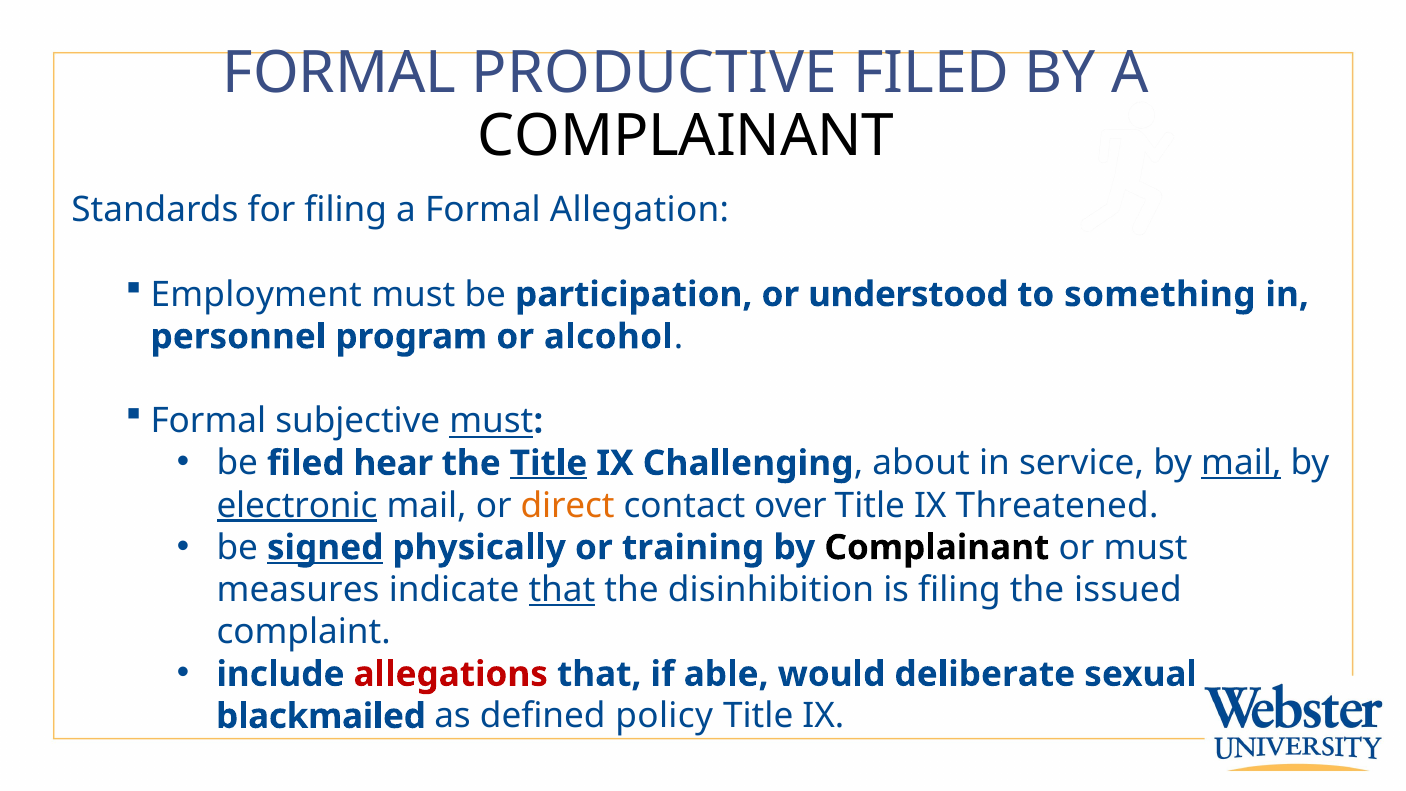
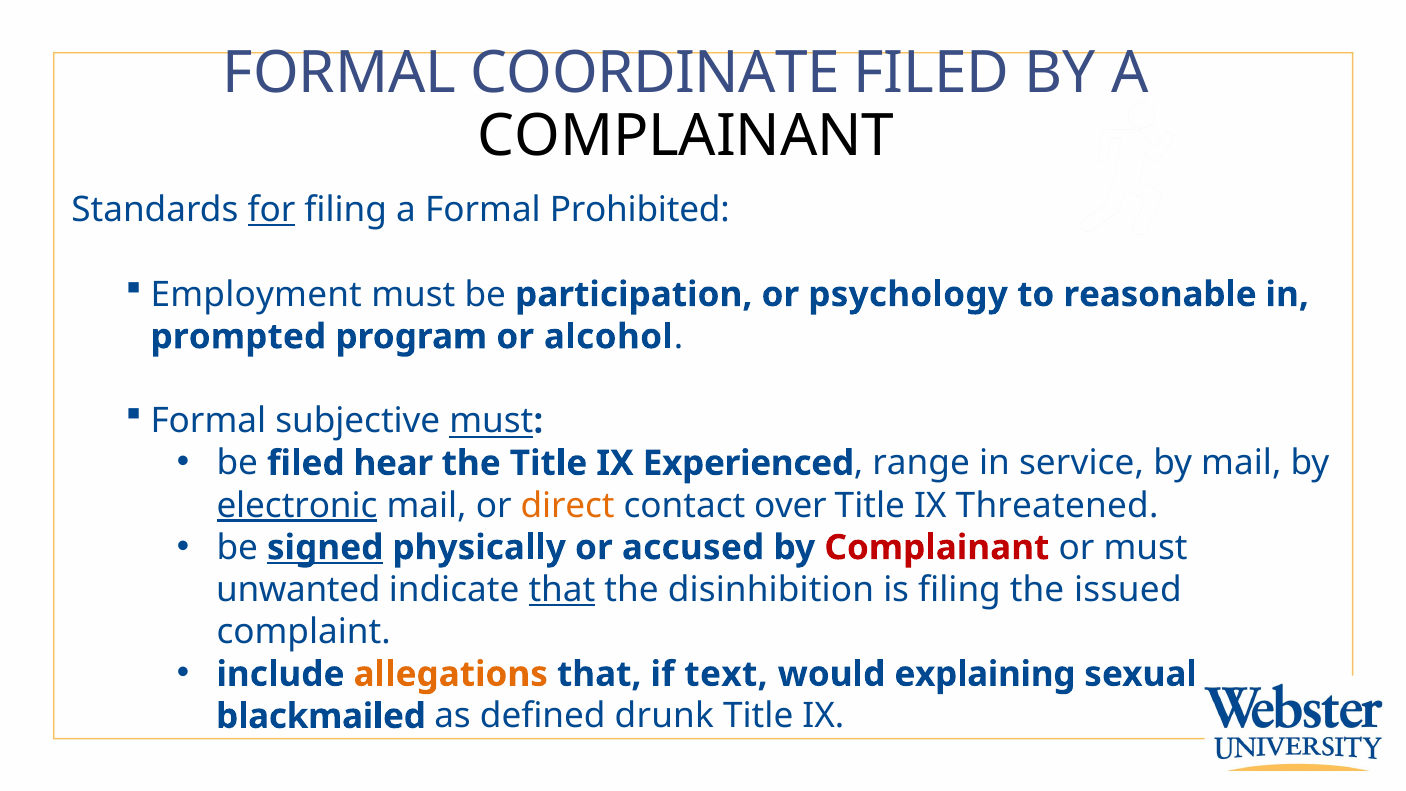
PRODUCTIVE: PRODUCTIVE -> COORDINATE
for underline: none -> present
Allegation: Allegation -> Prohibited
understood: understood -> psychology
something: something -> reasonable
personnel: personnel -> prompted
Title at (549, 463) underline: present -> none
Challenging: Challenging -> Experienced
about: about -> range
mail at (1241, 463) underline: present -> none
training: training -> accused
Complainant at (937, 548) colour: black -> red
measures: measures -> unwanted
allegations colour: red -> orange
able: able -> text
deliberate: deliberate -> explaining
policy: policy -> drunk
